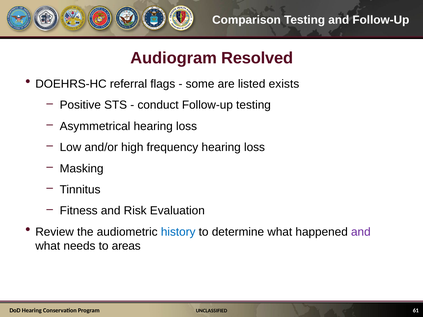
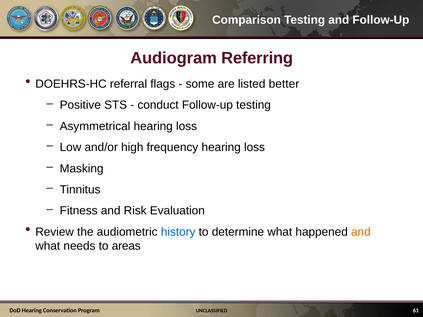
Resolved: Resolved -> Referring
exists: exists -> better
and at (361, 232) colour: purple -> orange
